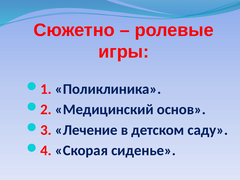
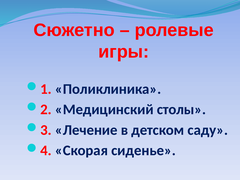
основ: основ -> столы
